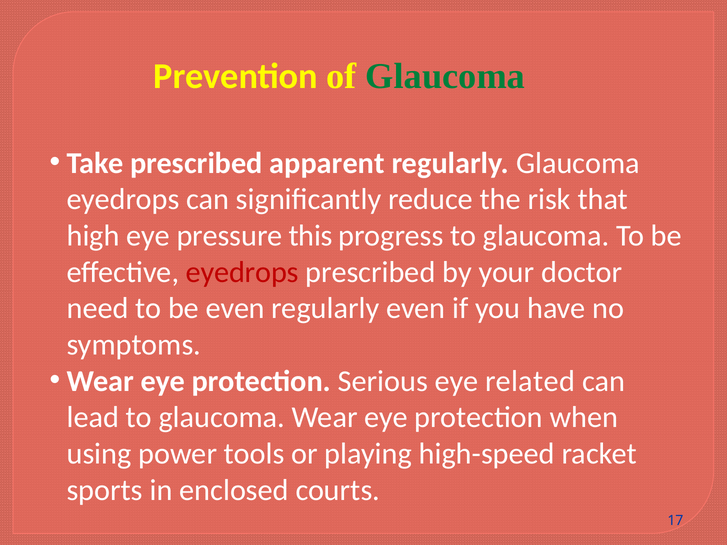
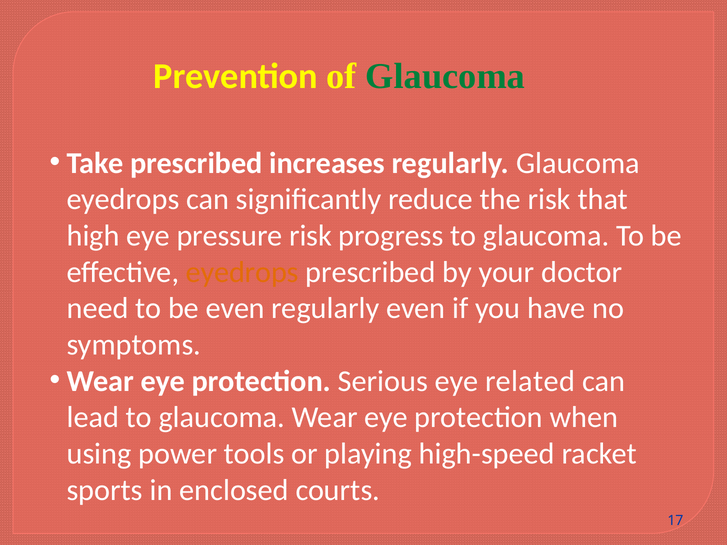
apparent: apparent -> increases
pressure this: this -> risk
eyedrops at (242, 272) colour: red -> orange
